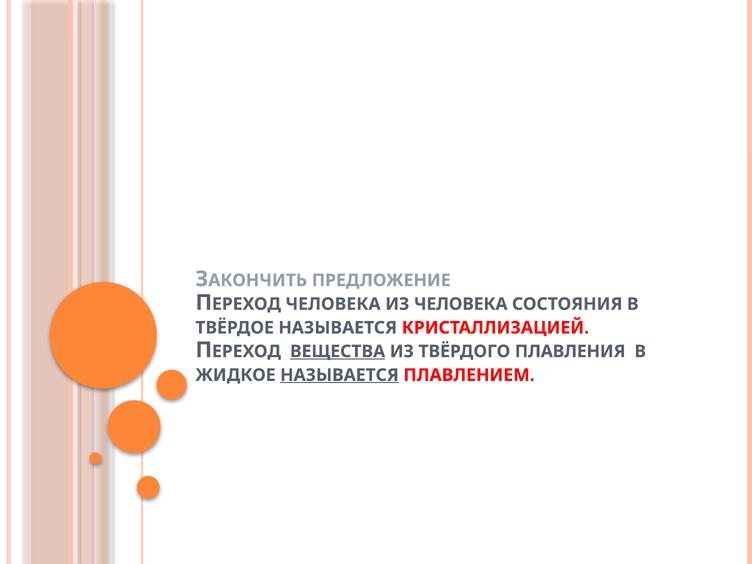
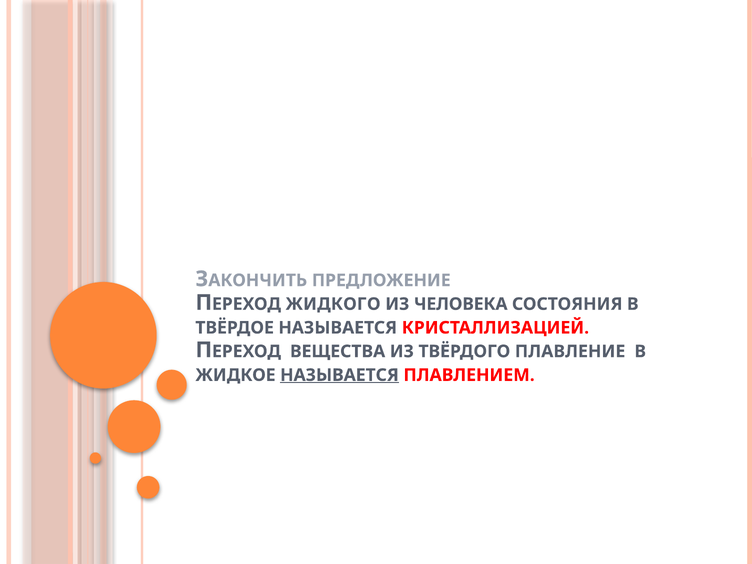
ЧЕЛОВЕКА at (333, 304): ЧЕЛОВЕКА -> ЖИДКОГО
ВЕЩЕСТВА underline: present -> none
ПЛАВЛЕНИЯ: ПЛАВЛЕНИЯ -> ПЛАВЛЕНИЕ
